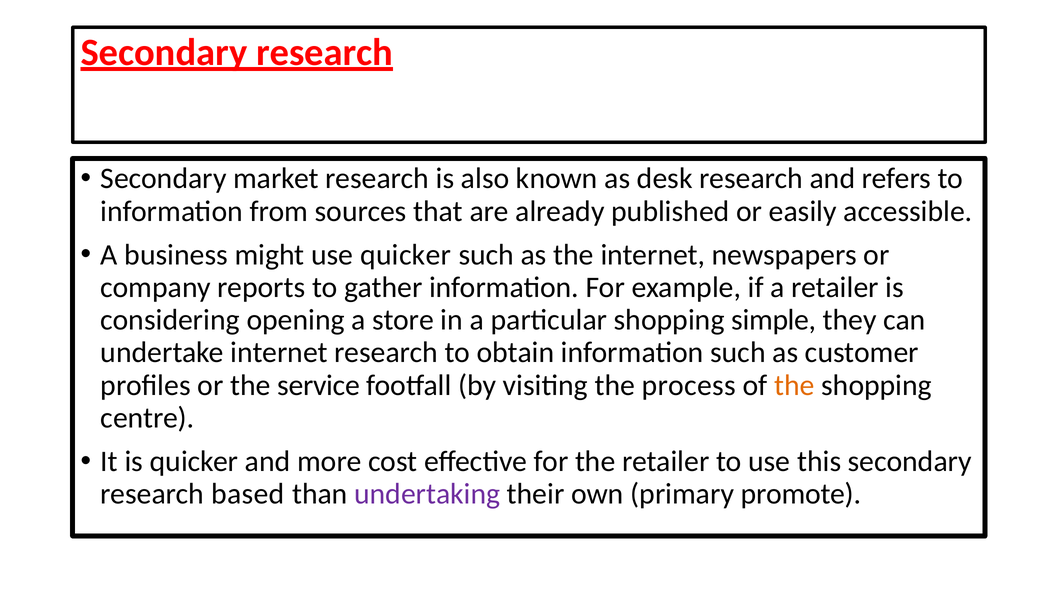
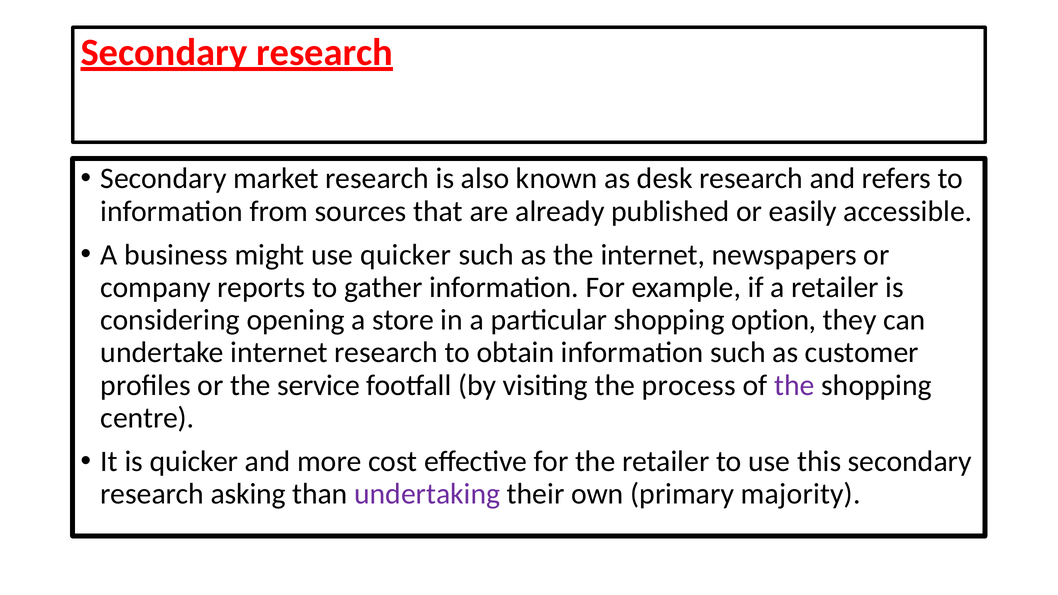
simple: simple -> option
the at (794, 385) colour: orange -> purple
based: based -> asking
promote: promote -> majority
